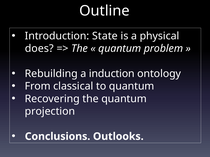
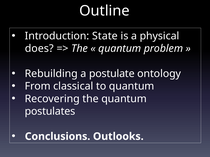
induction: induction -> postulate
projection: projection -> postulates
